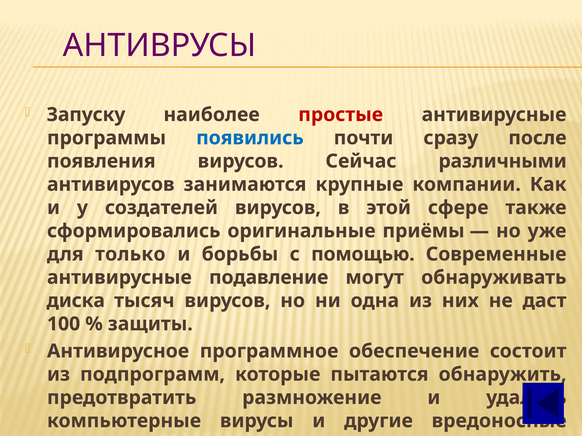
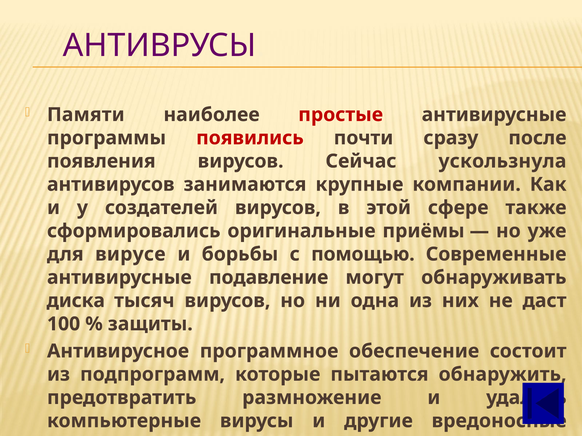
Запуску: Запуску -> Памяти
появились colour: blue -> red
различными: различными -> ускользнула
только: только -> вирусе
